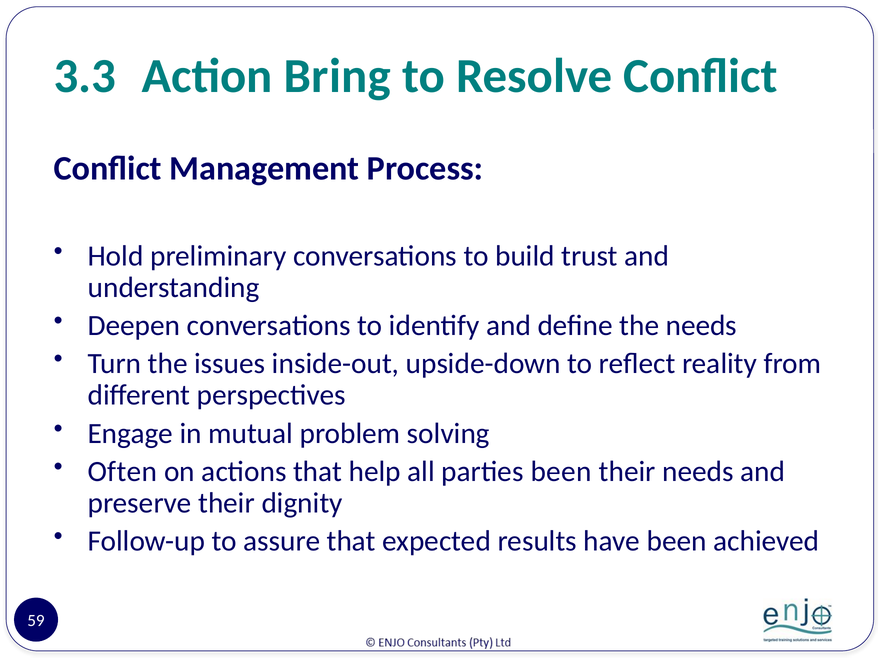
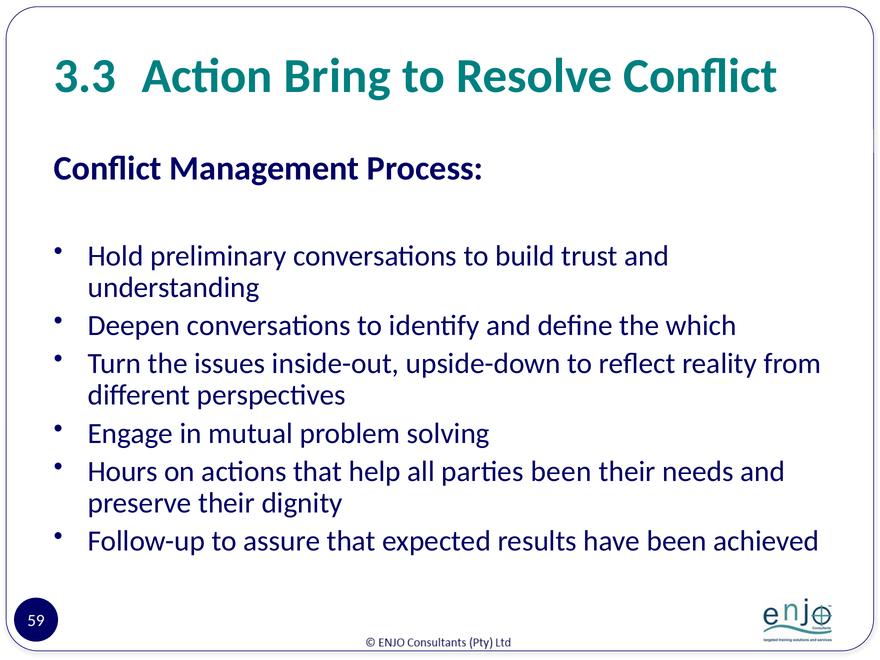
the needs: needs -> which
Often: Often -> Hours
